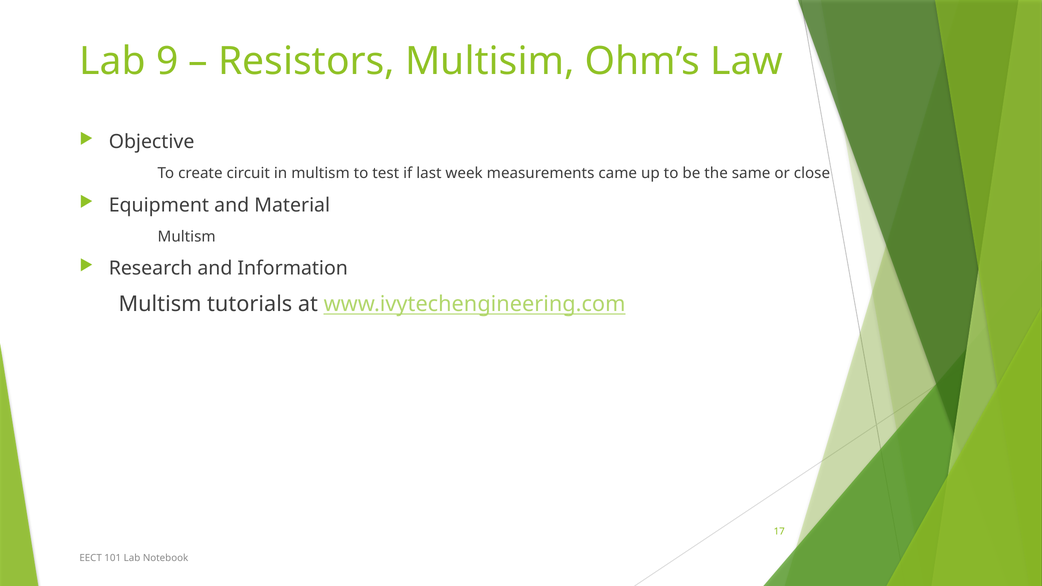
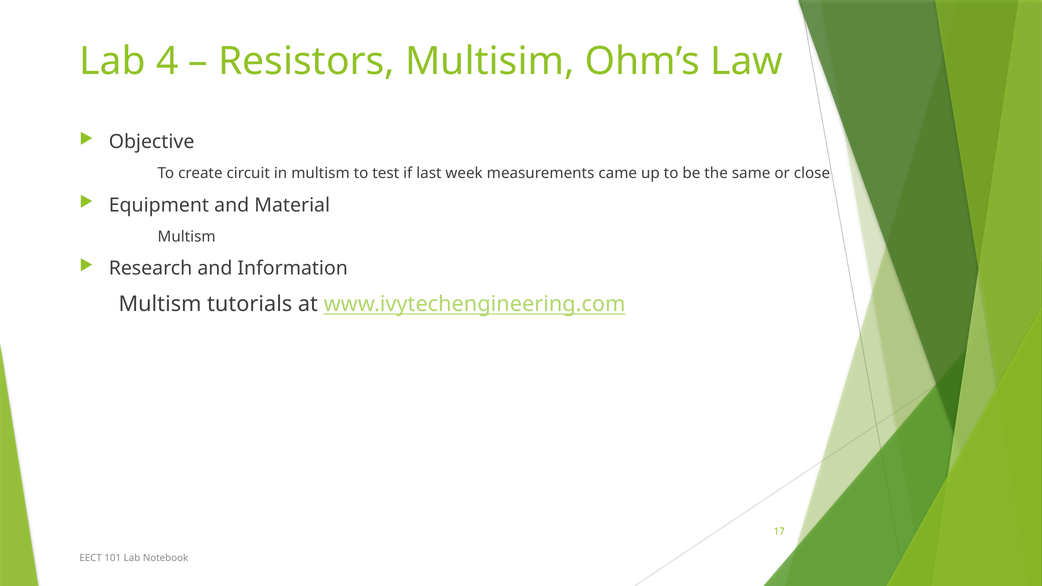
9: 9 -> 4
